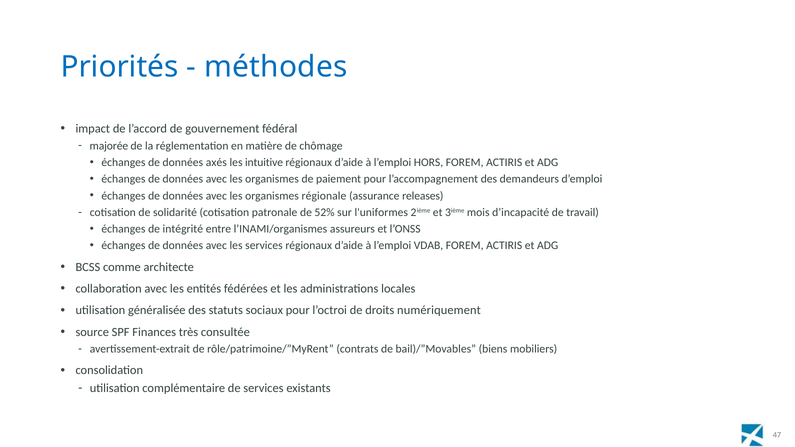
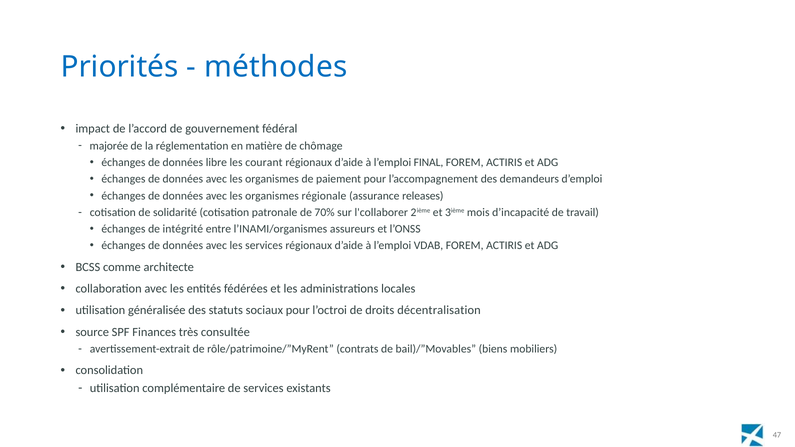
axés: axés -> libre
intuitive: intuitive -> courant
HORS: HORS -> FINAL
52%: 52% -> 70%
l'uniformes: l'uniformes -> l'collaborer
numériquement: numériquement -> décentralisation
